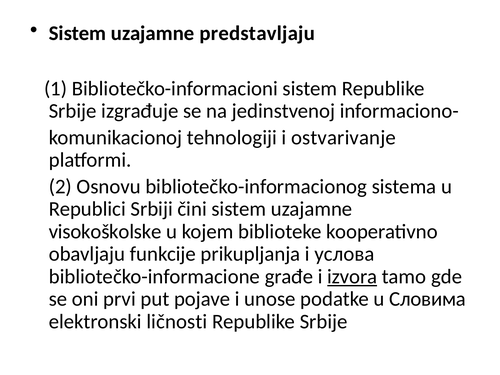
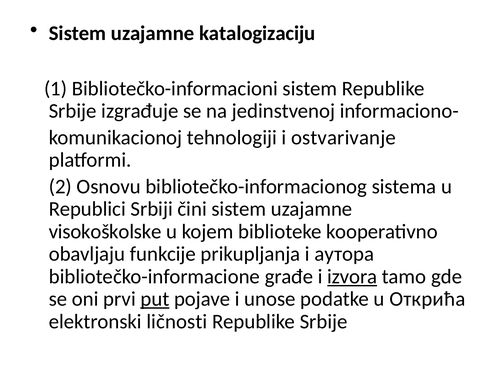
predstavljaju: predstavljaju -> katalogizaciju
услова: услова -> аутора
put underline: none -> present
Словима: Словима -> Открића
